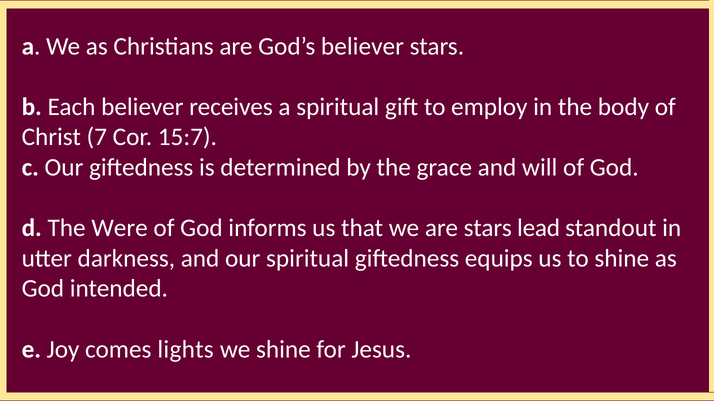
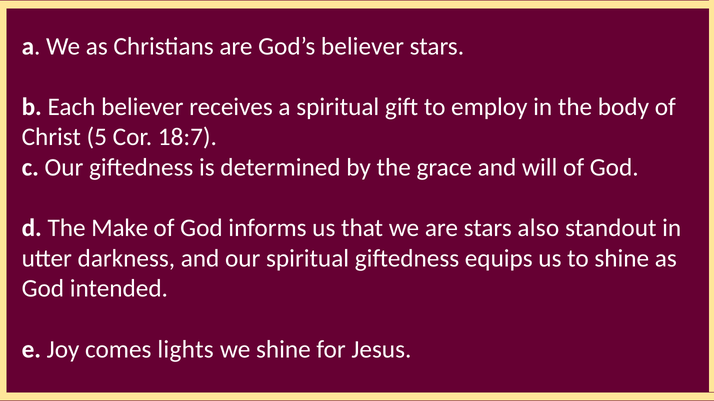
7: 7 -> 5
15:7: 15:7 -> 18:7
Were: Were -> Make
lead: lead -> also
